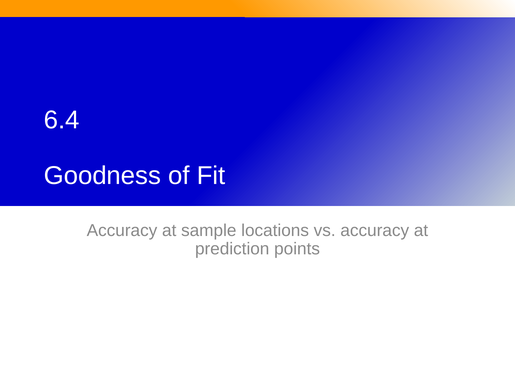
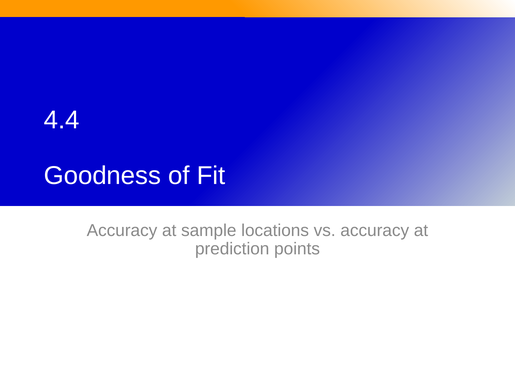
6.4: 6.4 -> 4.4
